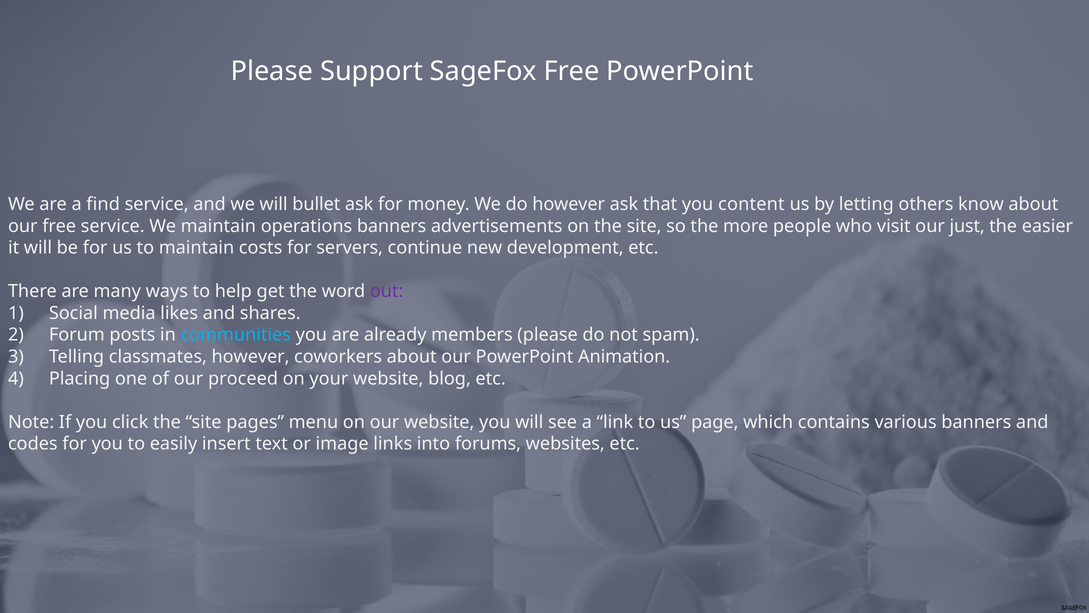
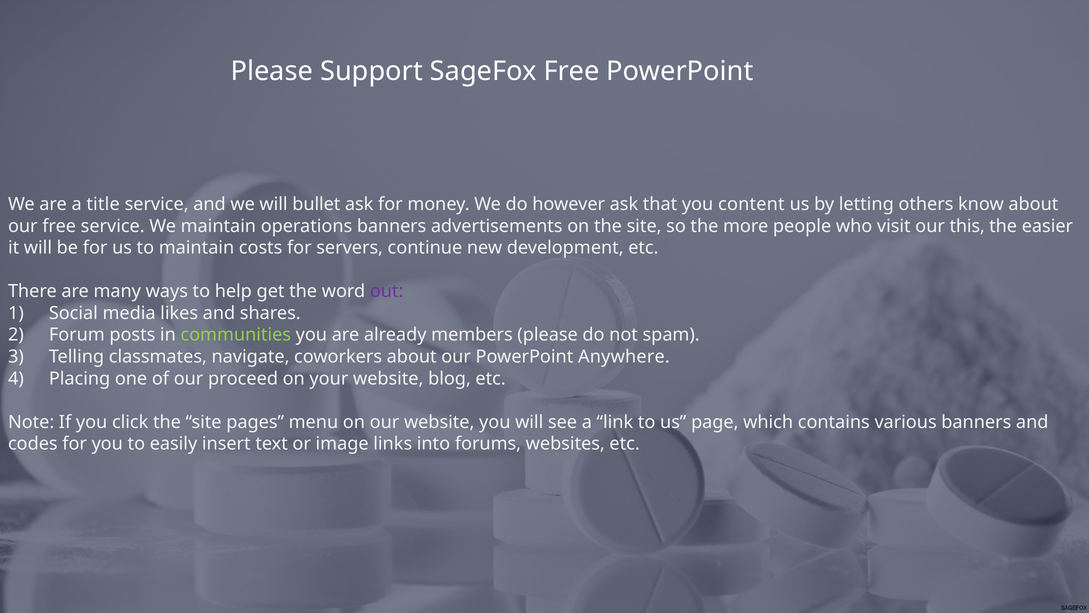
find: find -> title
just: just -> this
communities colour: light blue -> light green
classmates however: however -> navigate
Animation: Animation -> Anywhere
